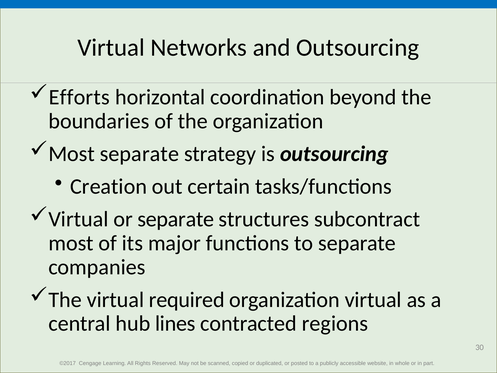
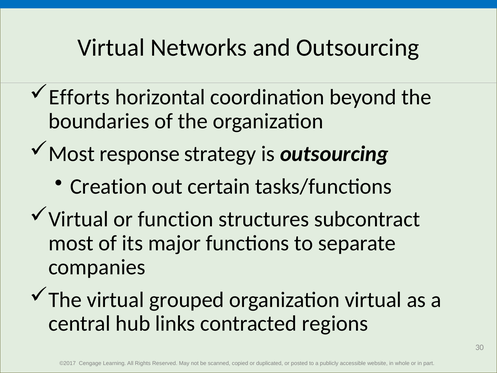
Most separate: separate -> response
or separate: separate -> function
required: required -> grouped
lines: lines -> links
